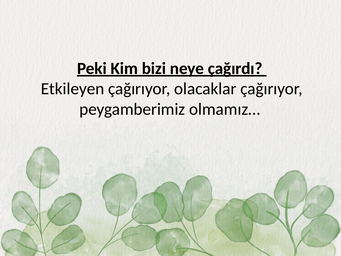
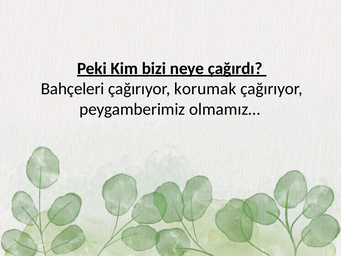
Etkileyen: Etkileyen -> Bahçeleri
olacaklar: olacaklar -> korumak
